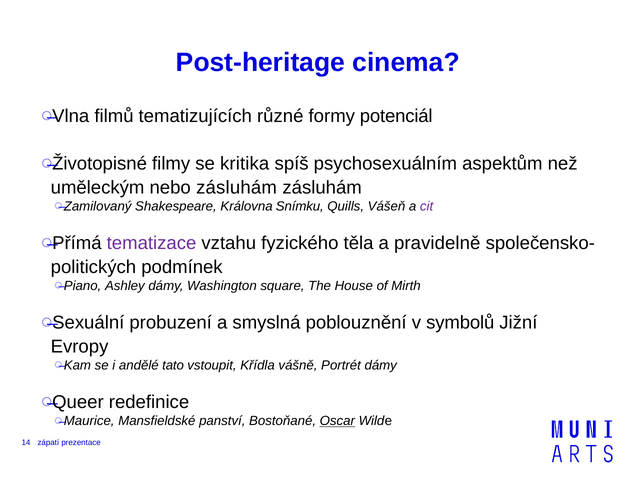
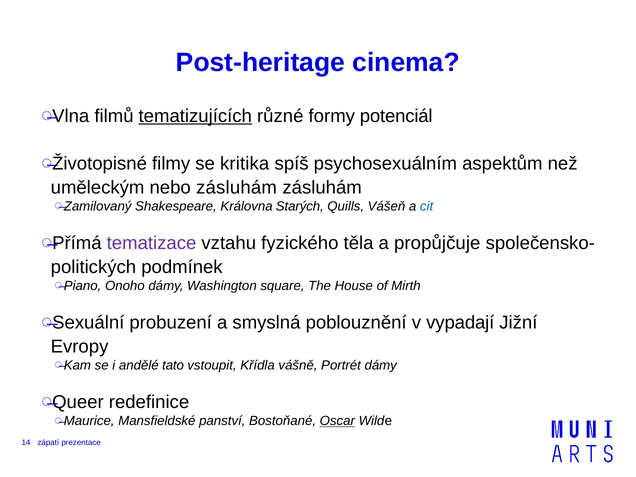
tematizujících underline: none -> present
Snímku: Snímku -> Starých
cit colour: purple -> blue
pravidelně: pravidelně -> propůjčuje
Ashley: Ashley -> Onoho
symbolů: symbolů -> vypadají
